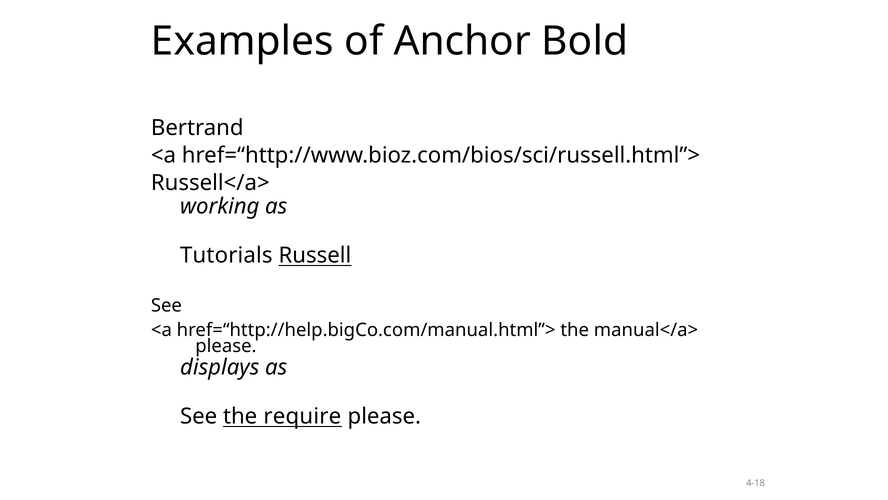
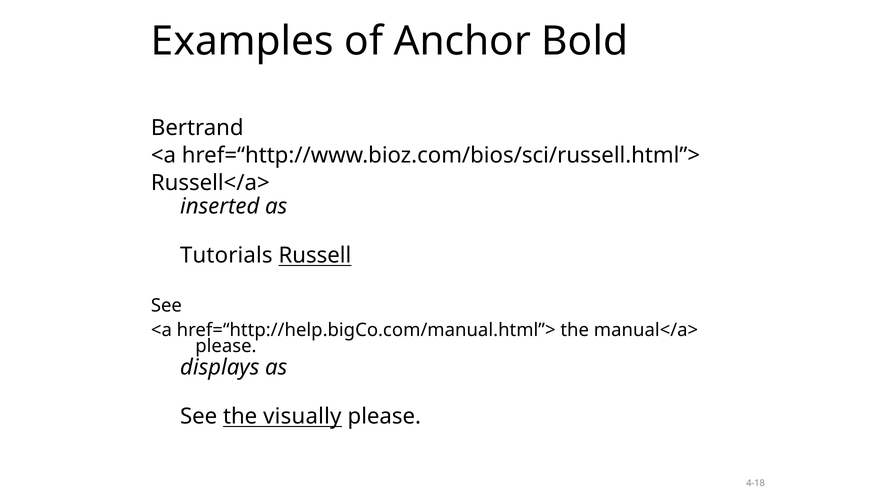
working: working -> inserted
require: require -> visually
